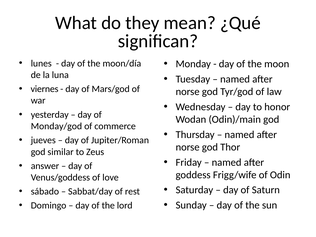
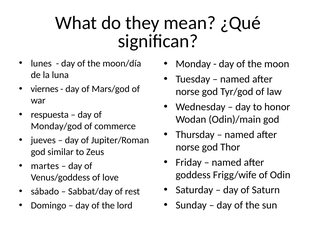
yesterday: yesterday -> respuesta
answer: answer -> martes
